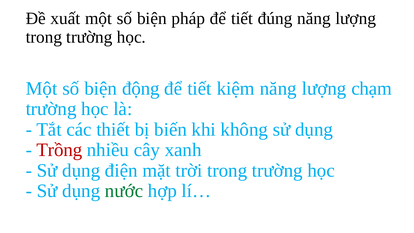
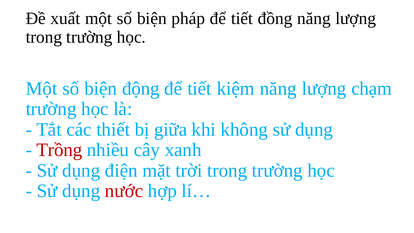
đúng: đúng -> đồng
biến: biến -> giữa
nước colour: green -> red
